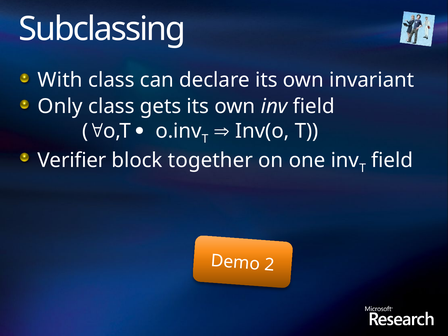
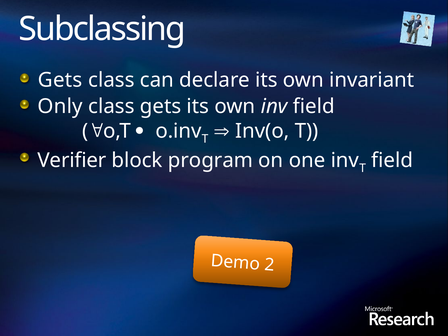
With at (60, 80): With -> Gets
together: together -> program
